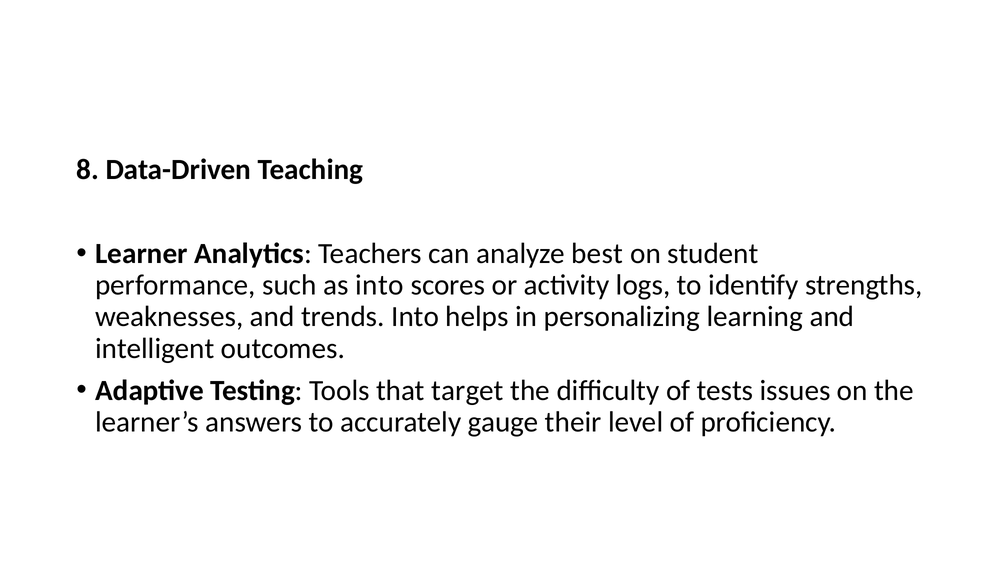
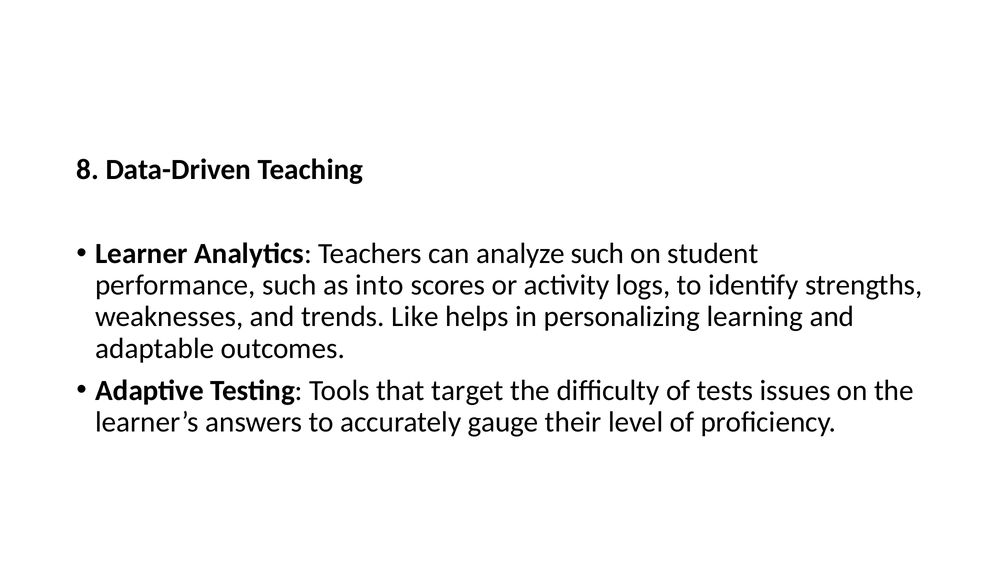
analyze best: best -> such
trends Into: Into -> Like
intelligent: intelligent -> adaptable
